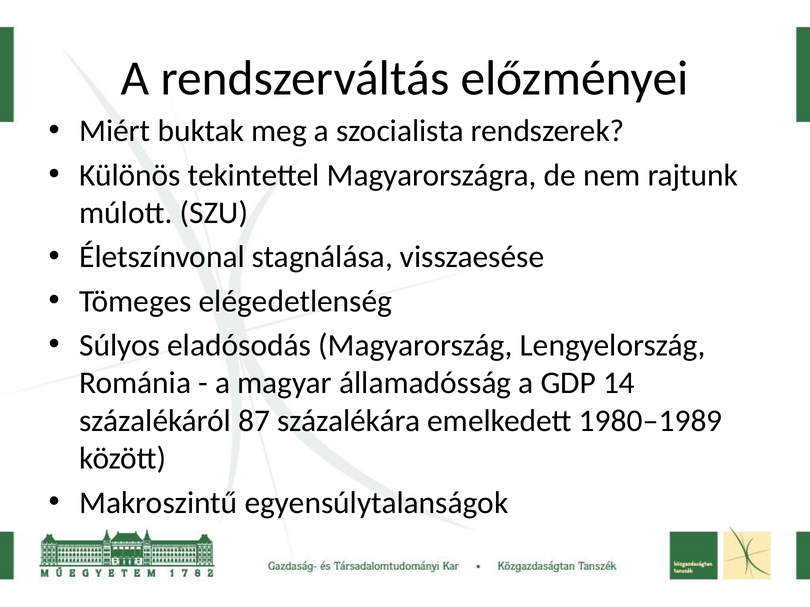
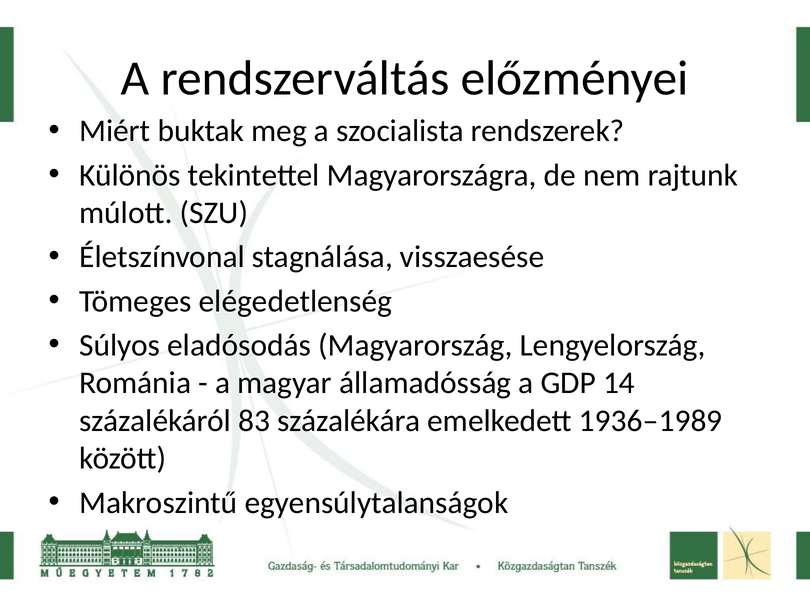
87: 87 -> 83
1980‒1989: 1980‒1989 -> 1936‒1989
